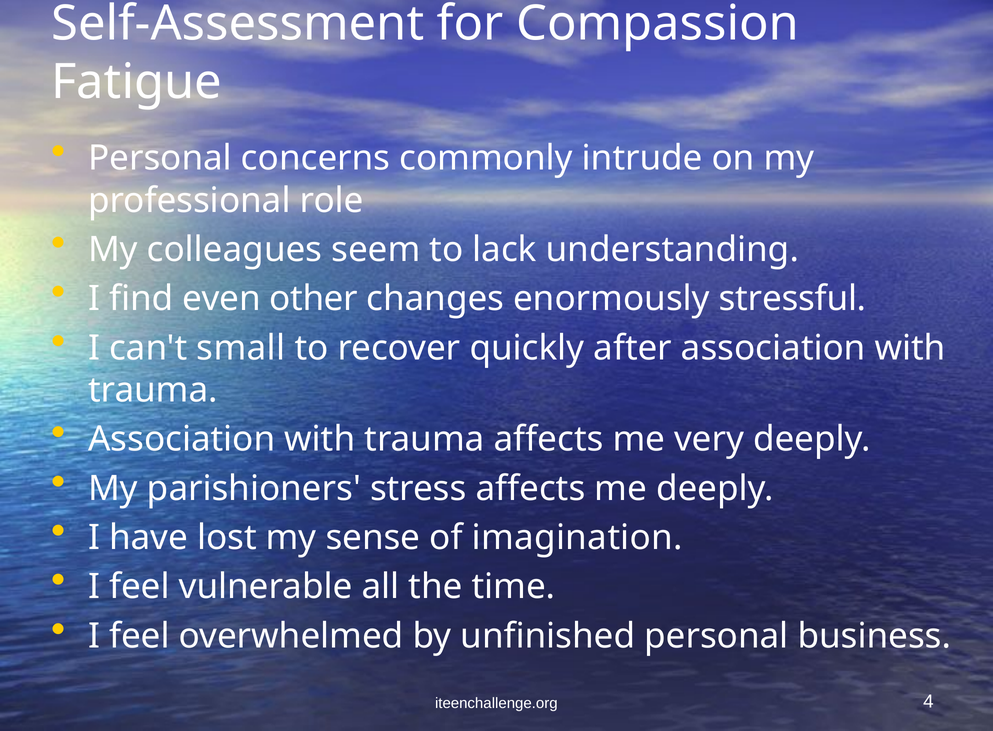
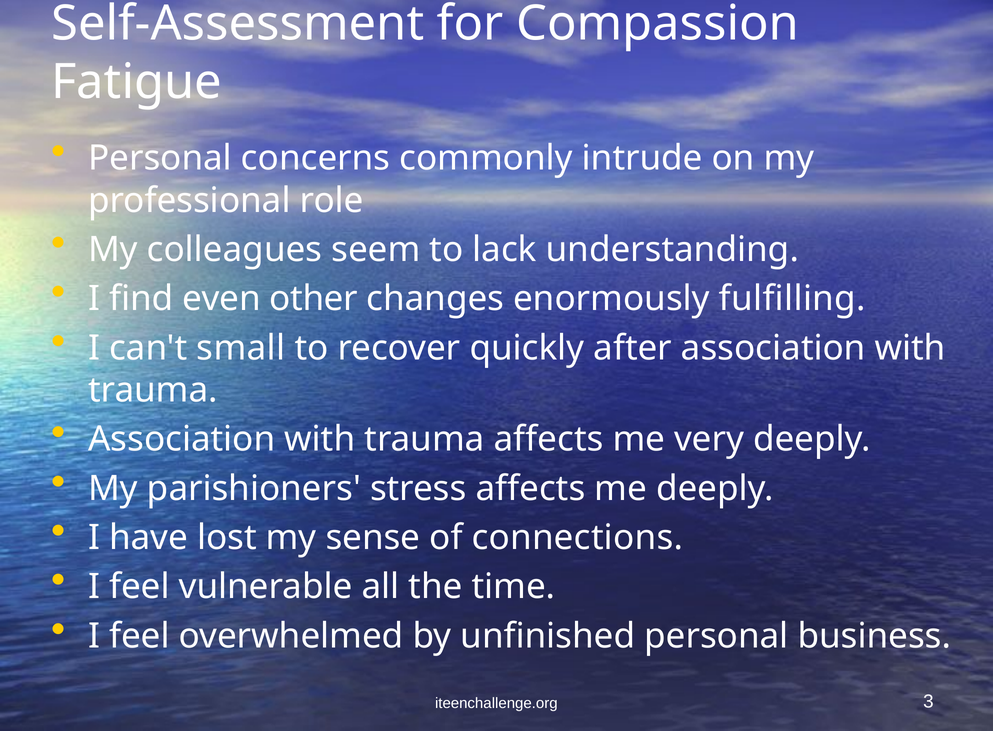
stressful: stressful -> fulfilling
imagination: imagination -> connections
4: 4 -> 3
